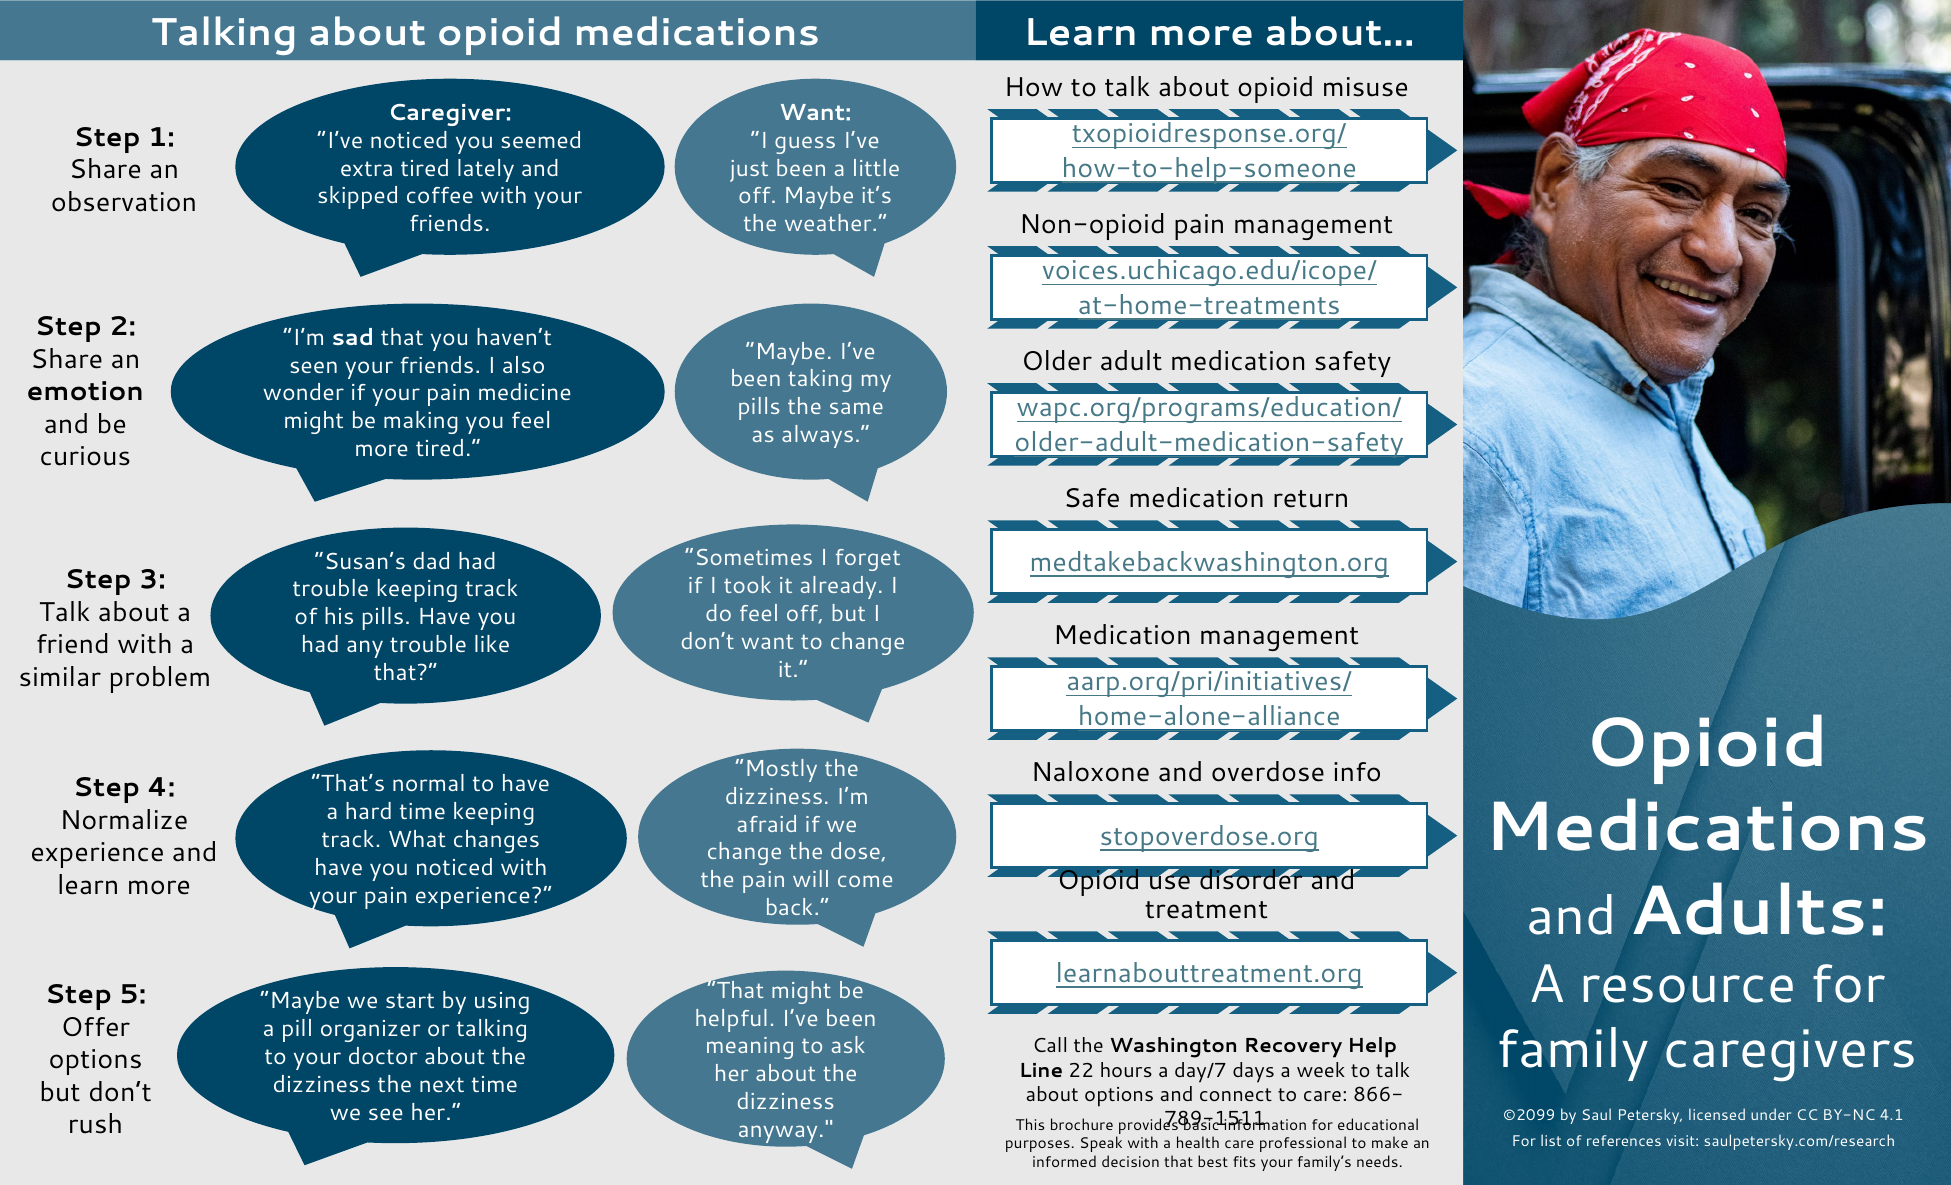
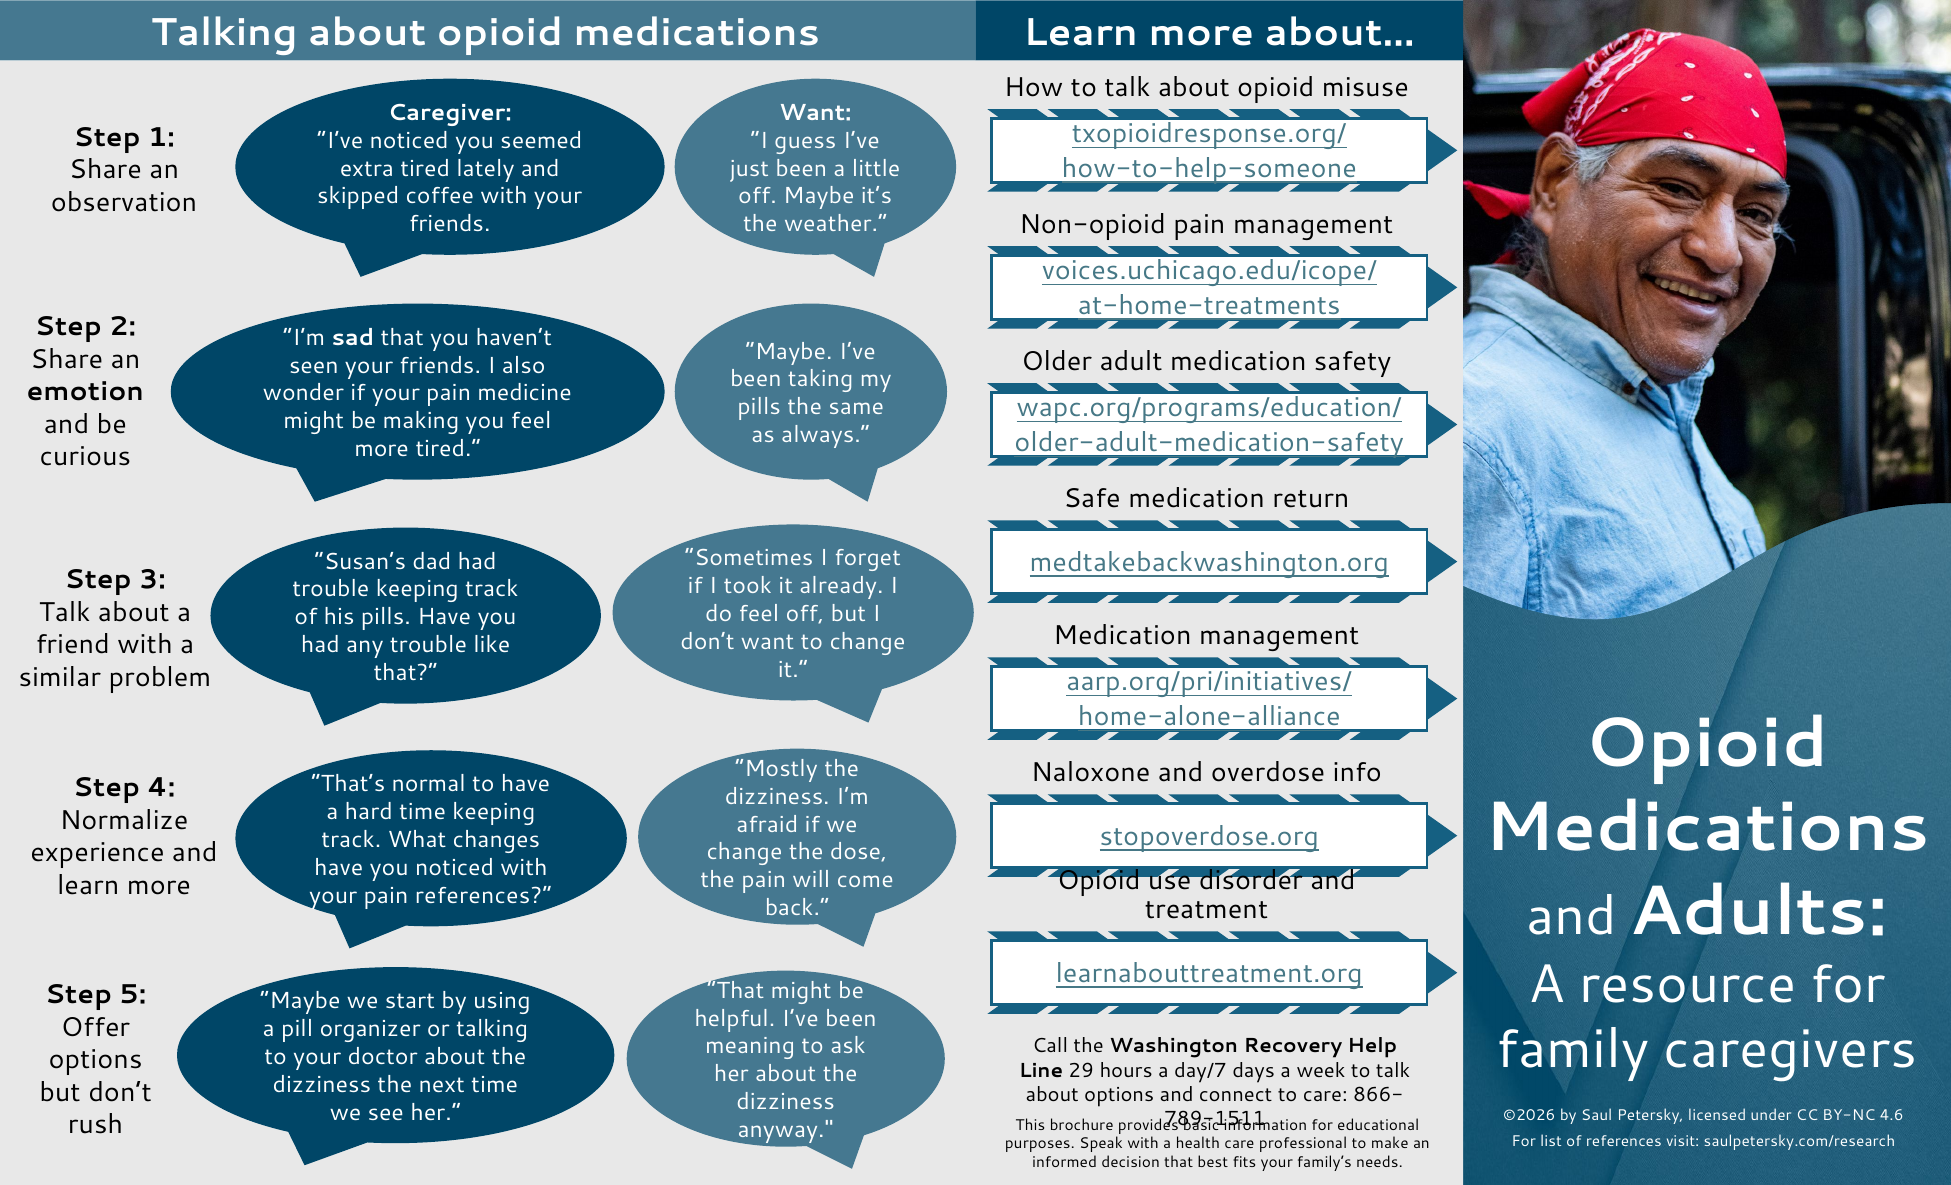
pain experience: experience -> references
22: 22 -> 29
©2099: ©2099 -> ©2026
4.1: 4.1 -> 4.6
